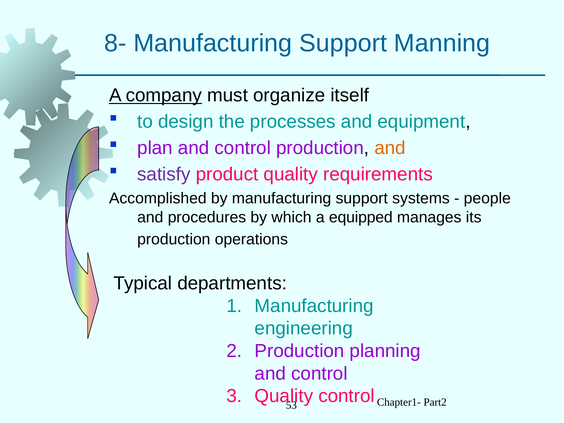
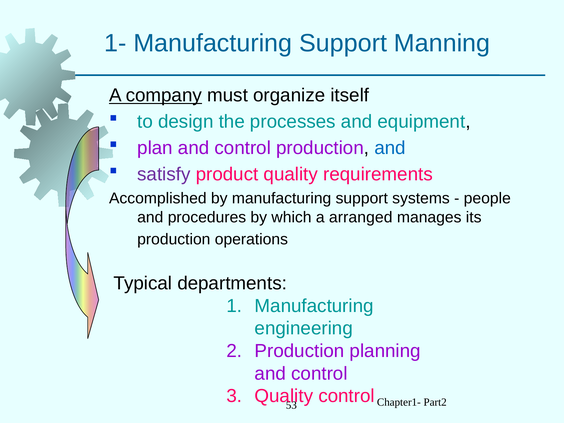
8-: 8- -> 1-
and at (390, 148) colour: orange -> blue
equipped: equipped -> arranged
